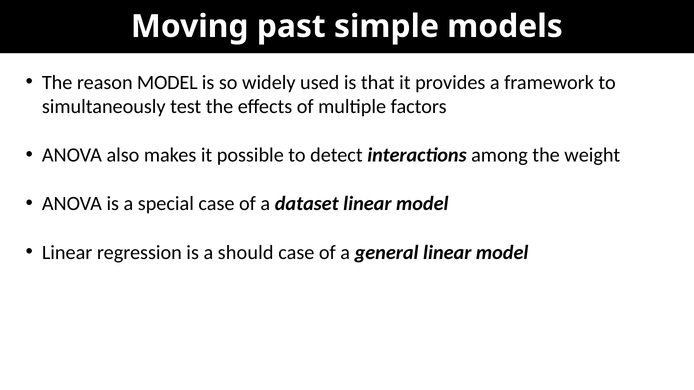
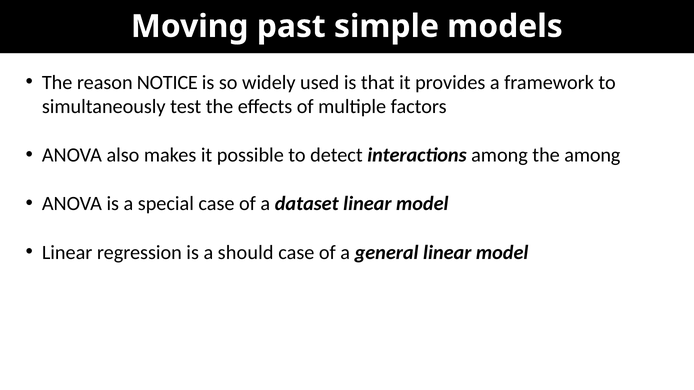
reason MODEL: MODEL -> NOTICE
the weight: weight -> among
